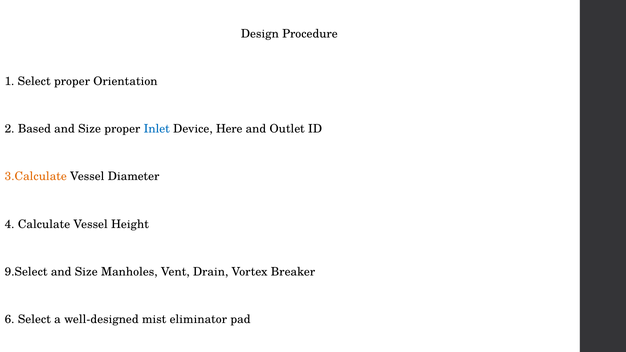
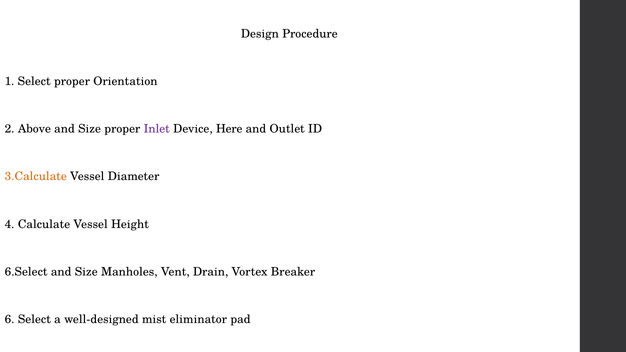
Based: Based -> Above
Inlet colour: blue -> purple
9.Select: 9.Select -> 6.Select
